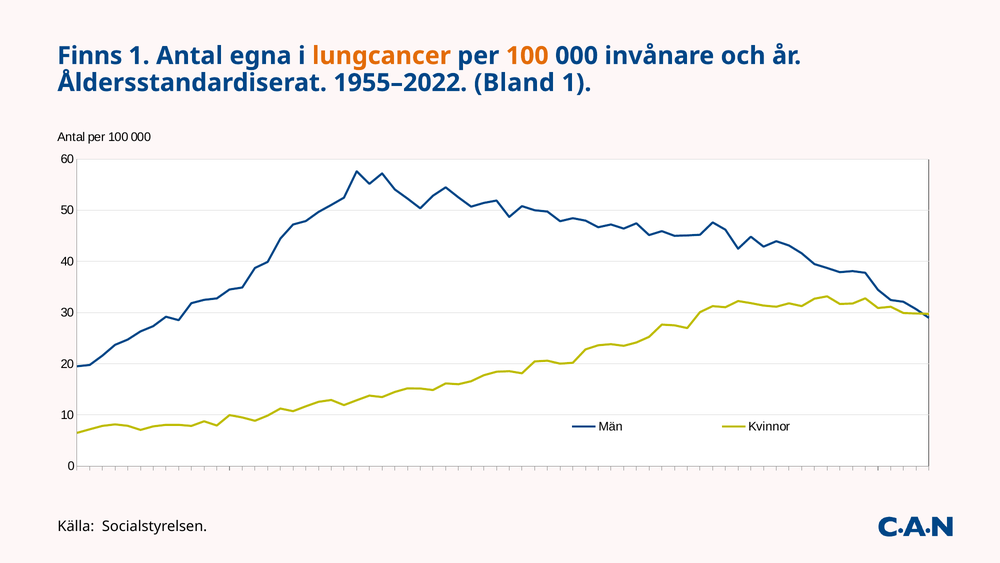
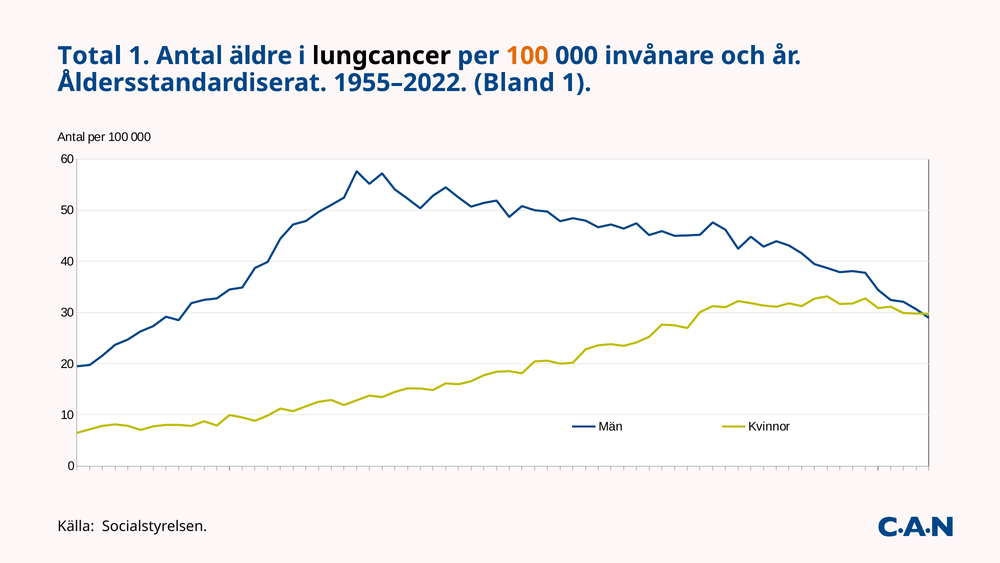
Finns: Finns -> Total
egna: egna -> äldre
lungcancer colour: orange -> black
